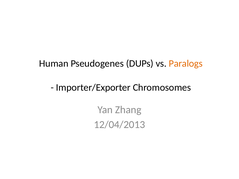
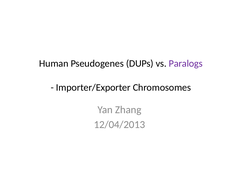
Paralogs colour: orange -> purple
